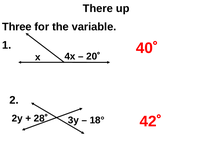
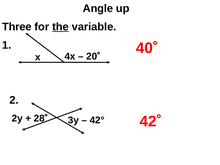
There: There -> Angle
the underline: none -> present
18°: 18° -> 42°
